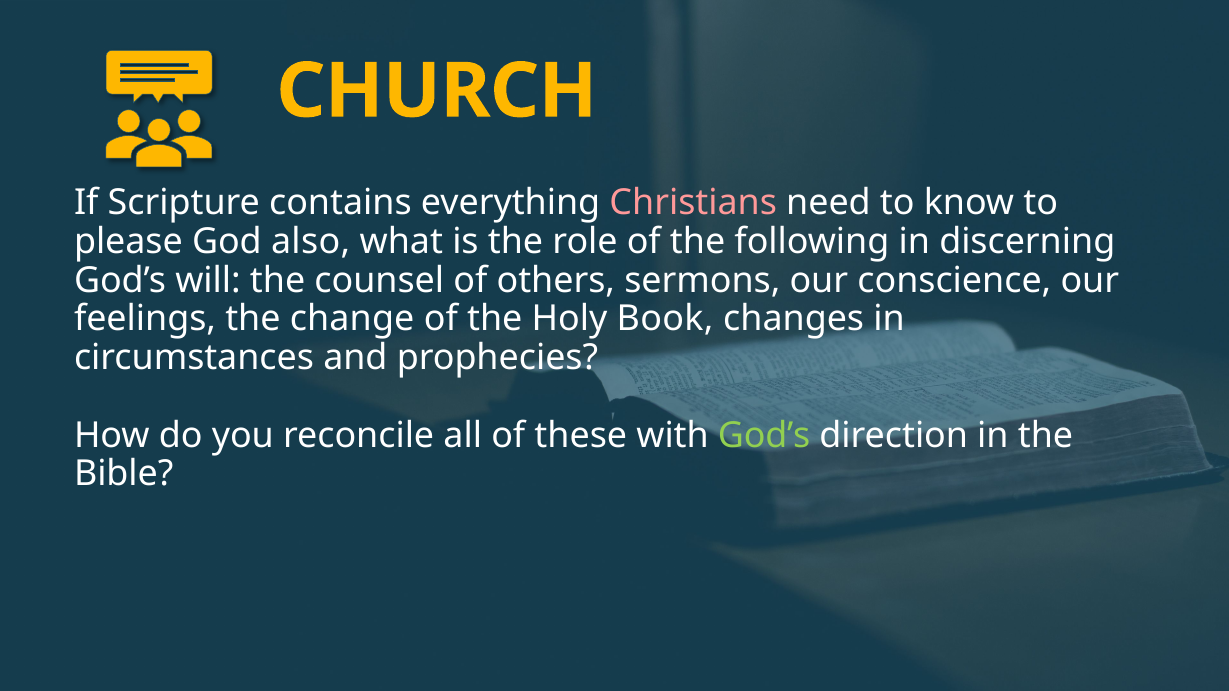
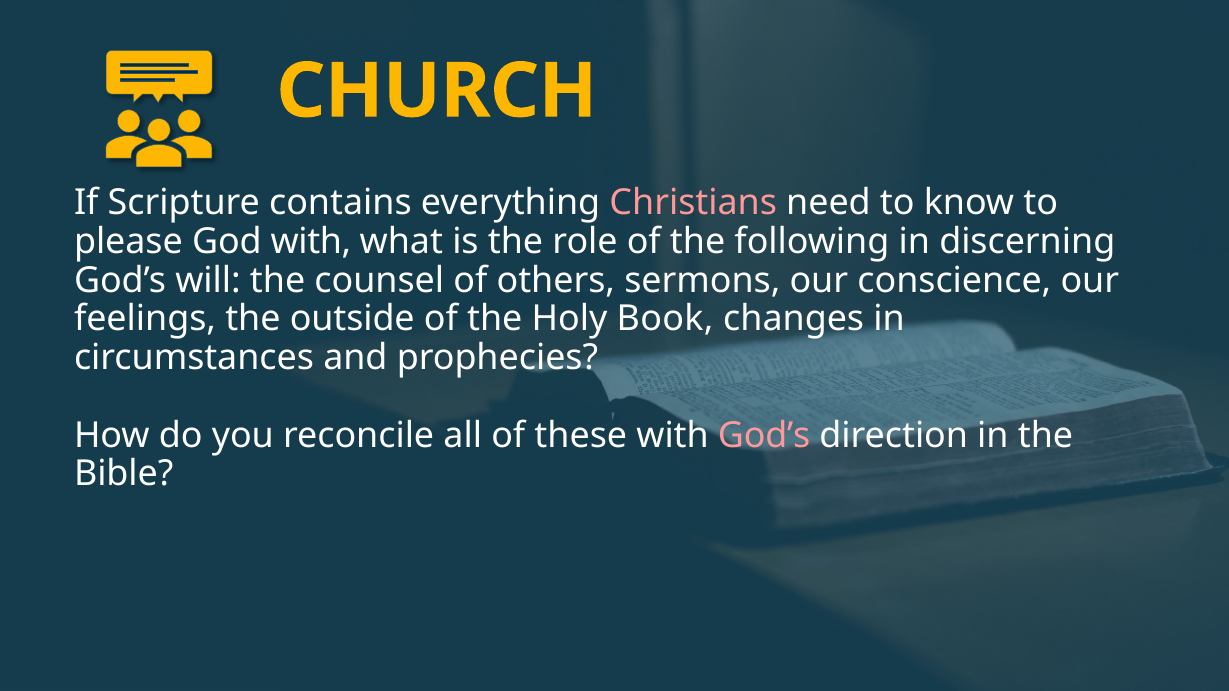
God also: also -> with
change: change -> outside
God’s at (764, 435) colour: light green -> pink
